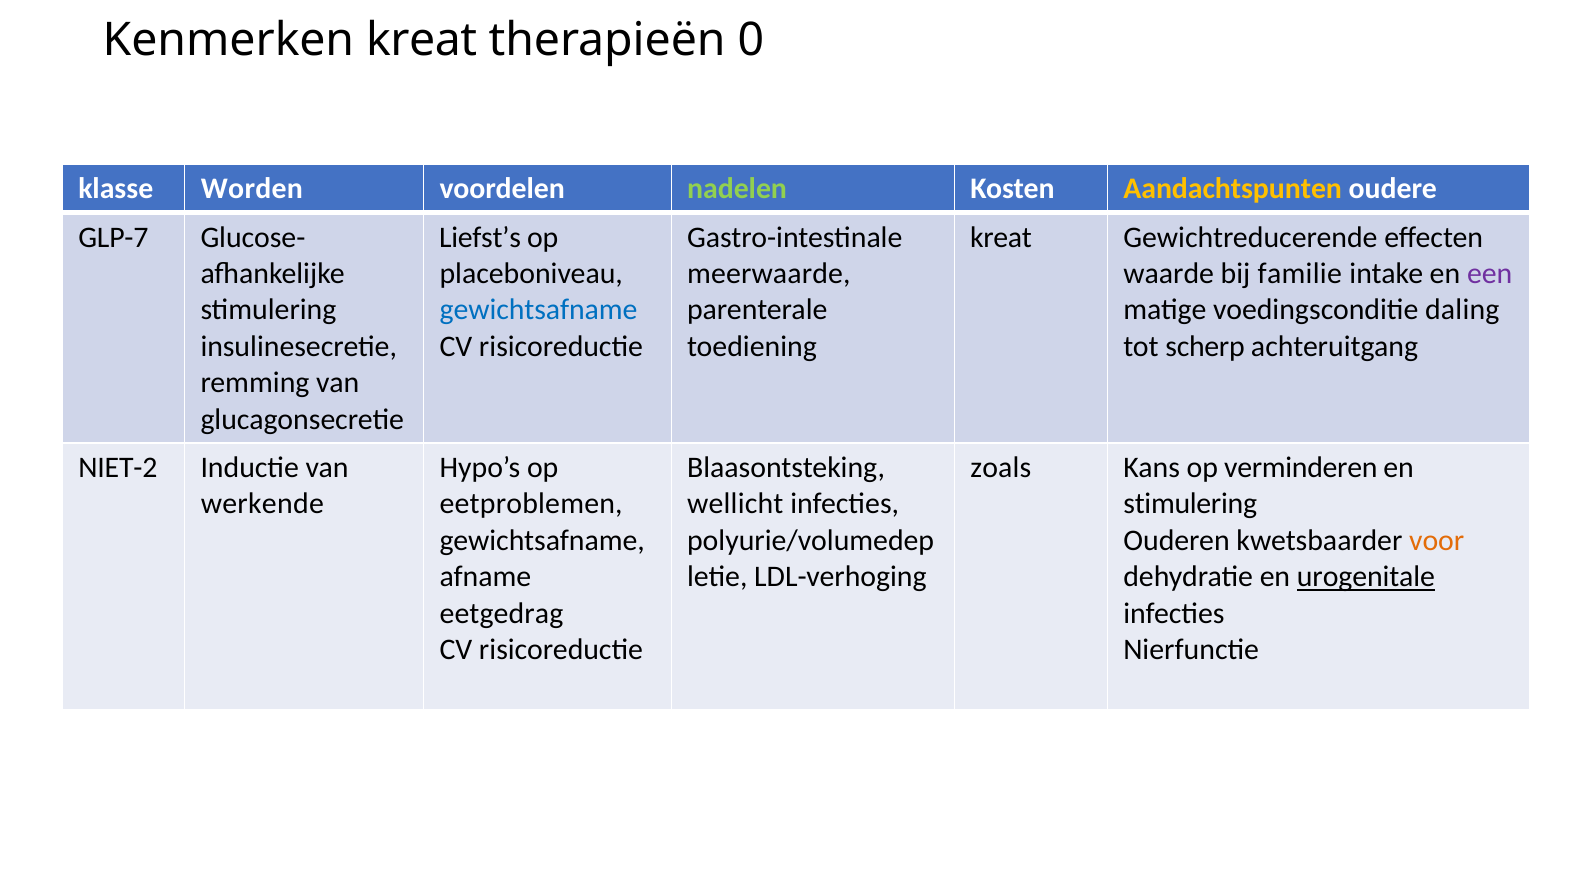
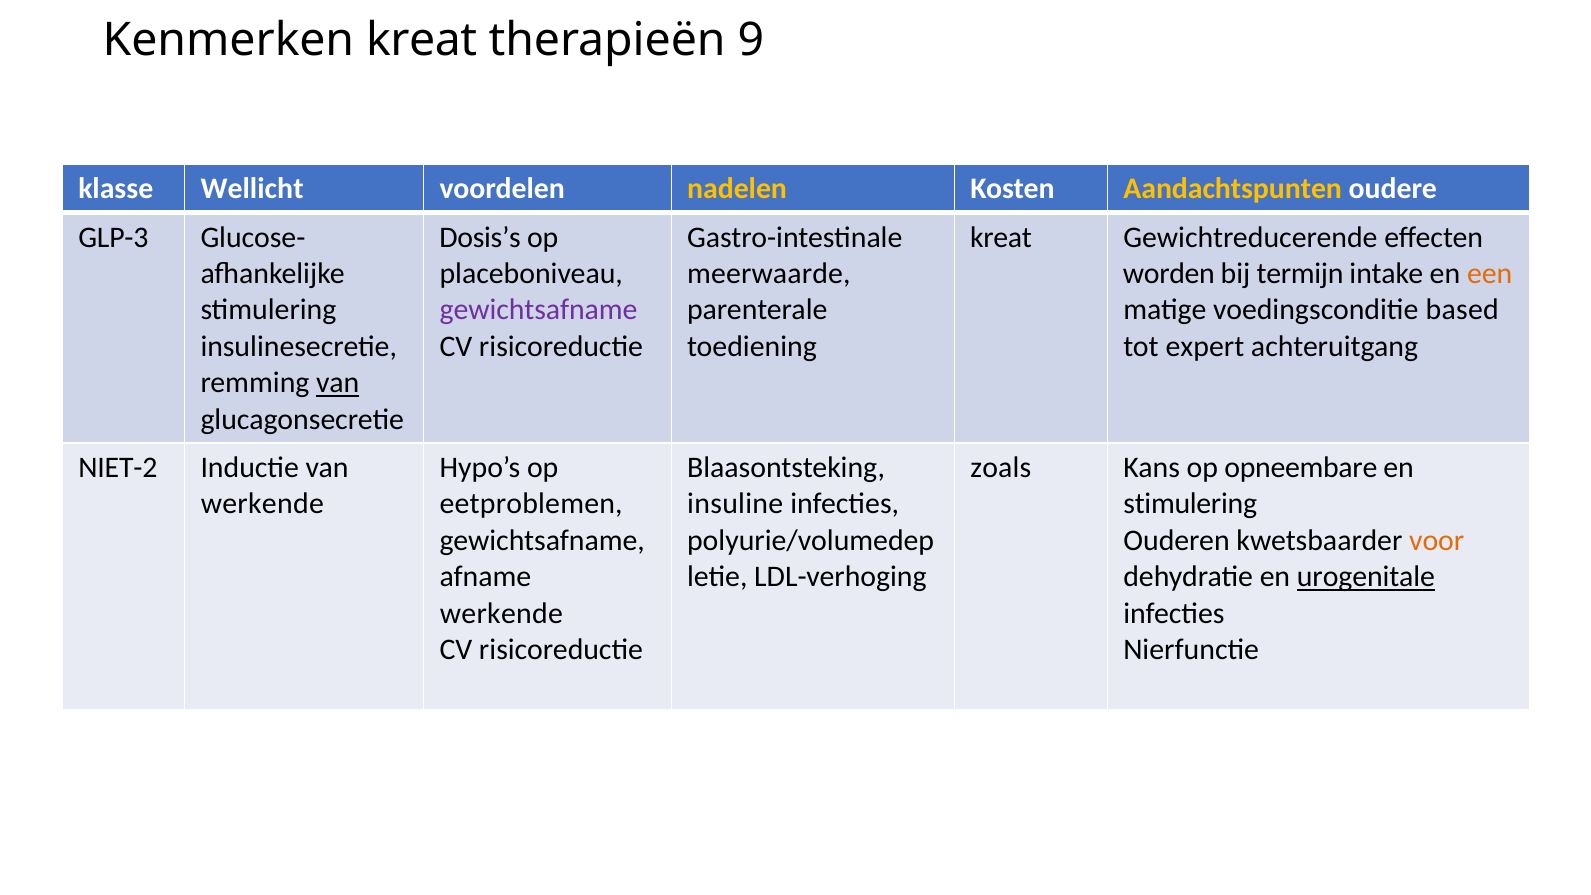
0: 0 -> 9
Worden: Worden -> Wellicht
nadelen colour: light green -> yellow
GLP-7: GLP-7 -> GLP-3
Liefst’s: Liefst’s -> Dosis’s
waarde: waarde -> worden
familie: familie -> termijn
een colour: purple -> orange
gewichtsafname at (539, 310) colour: blue -> purple
daling: daling -> based
scherp: scherp -> expert
van at (338, 383) underline: none -> present
verminderen: verminderen -> opneembare
wellicht: wellicht -> insuline
eetgedrag at (501, 613): eetgedrag -> werkende
